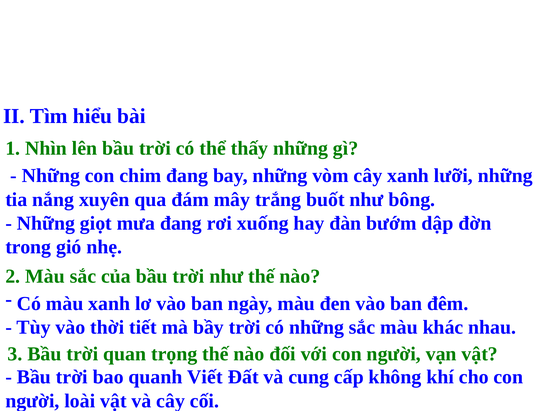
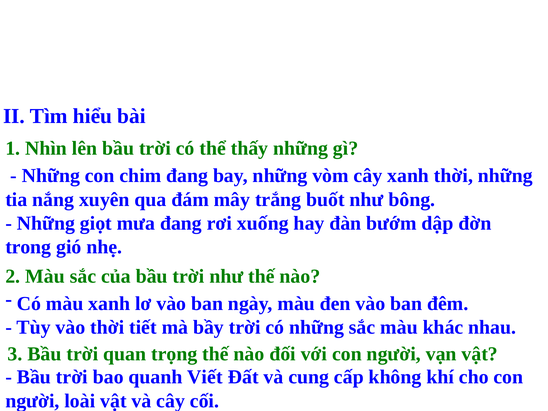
xanh lưỡi: lưỡi -> thời
